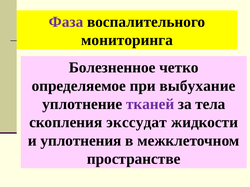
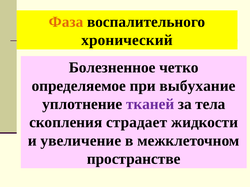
Фаза colour: purple -> orange
мониторинга: мониторинга -> хронический
экссудат: экссудат -> страдает
уплотнения: уплотнения -> увеличение
